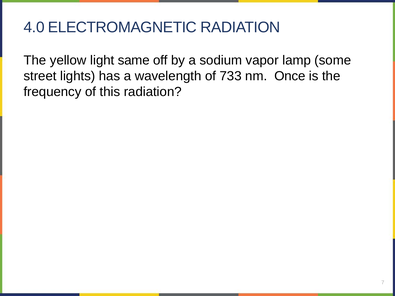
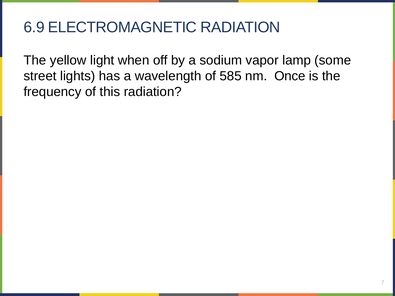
4.0: 4.0 -> 6.9
same: same -> when
733: 733 -> 585
